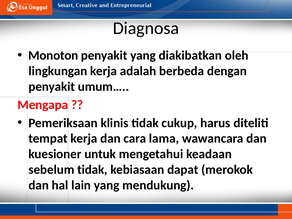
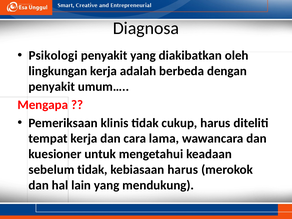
Monoton: Monoton -> Psikologi
kebiasaan dapat: dapat -> harus
